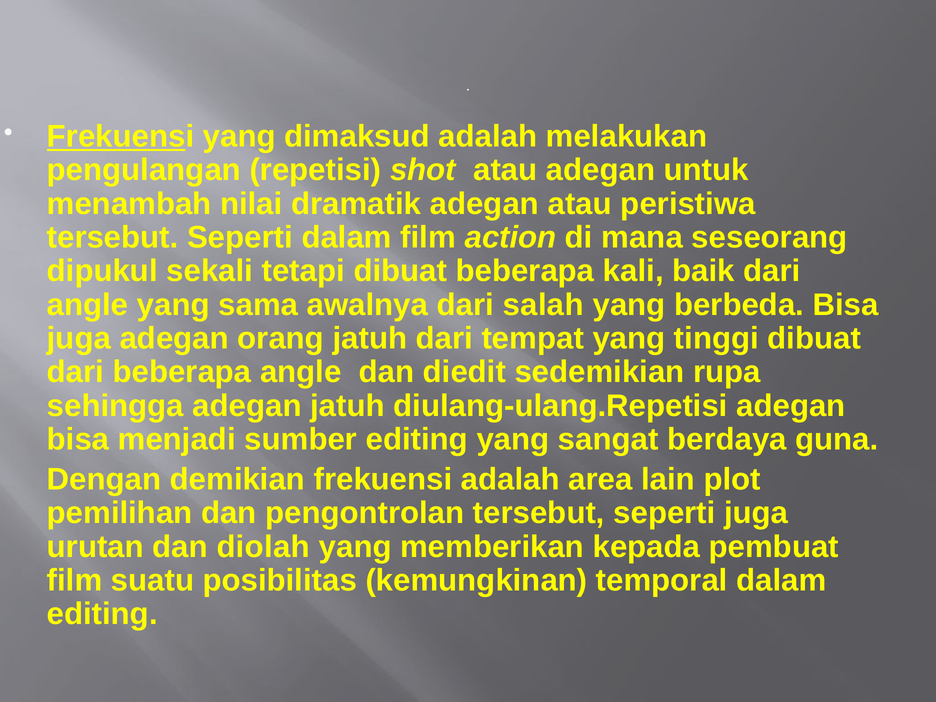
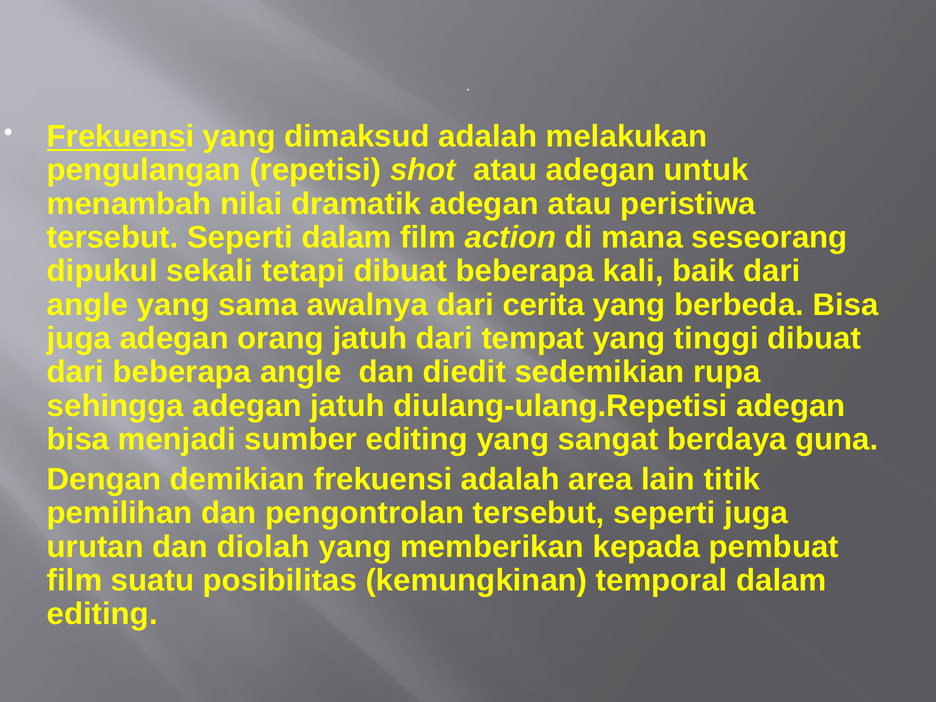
salah: salah -> cerita
plot: plot -> titik
